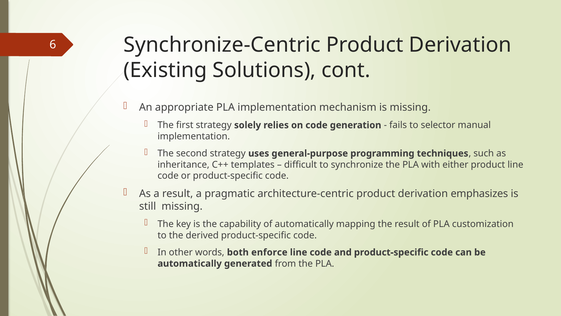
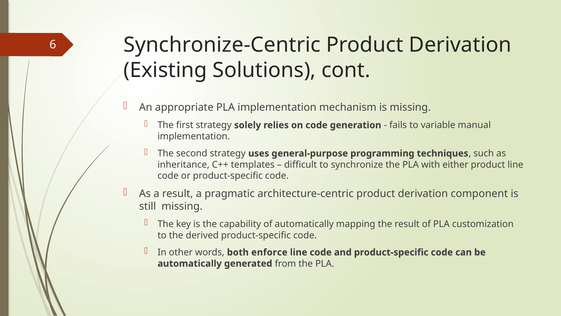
selector: selector -> variable
emphasizes: emphasizes -> component
